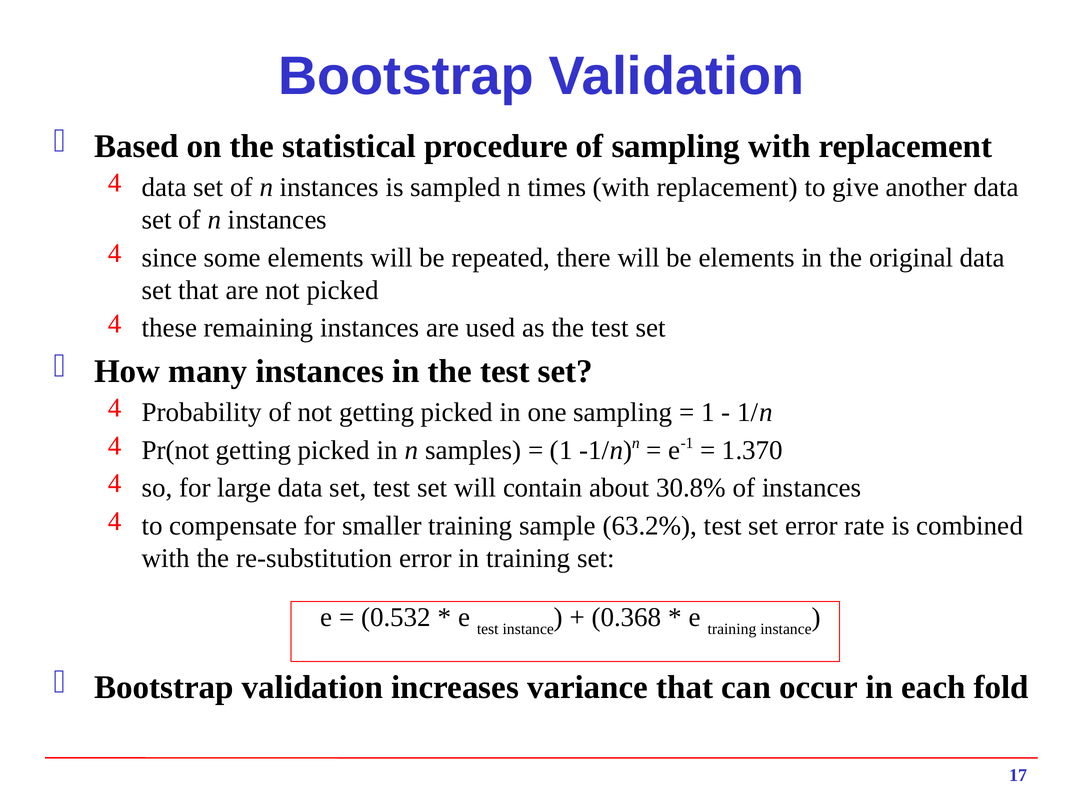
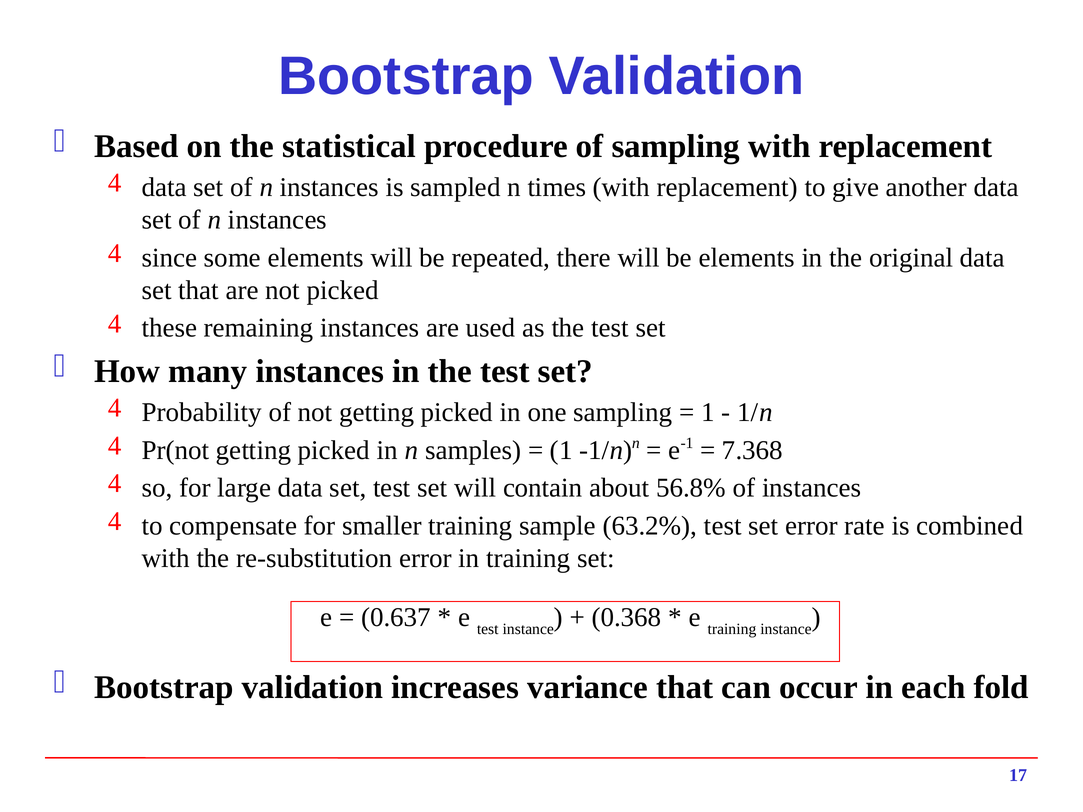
1.370: 1.370 -> 7.368
30.8%: 30.8% -> 56.8%
0.532: 0.532 -> 0.637
